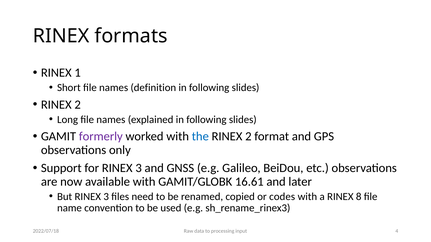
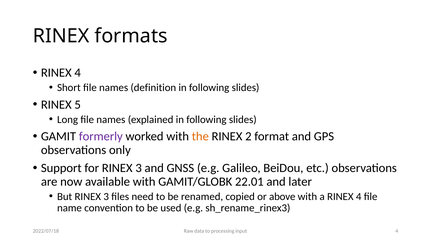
1 at (78, 73): 1 -> 4
2 at (78, 105): 2 -> 5
the colour: blue -> orange
16.61: 16.61 -> 22.01
codes: codes -> above
a RINEX 8: 8 -> 4
